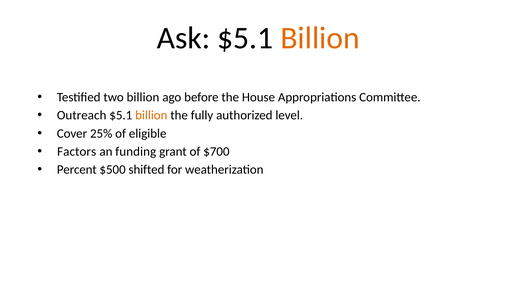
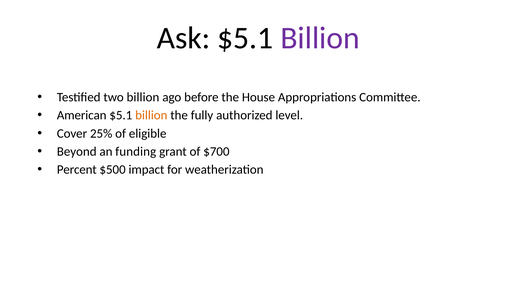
Billion at (320, 38) colour: orange -> purple
Outreach: Outreach -> American
Factors: Factors -> Beyond
shifted: shifted -> impact
